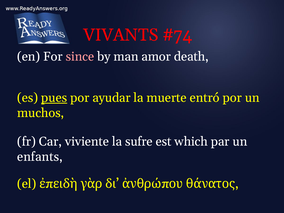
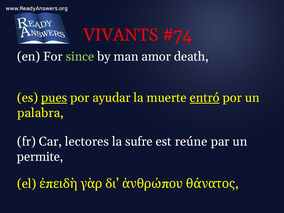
since colour: pink -> light green
entró underline: none -> present
muchos: muchos -> palabra
viviente: viviente -> lectores
which: which -> reúne
enfants: enfants -> permite
